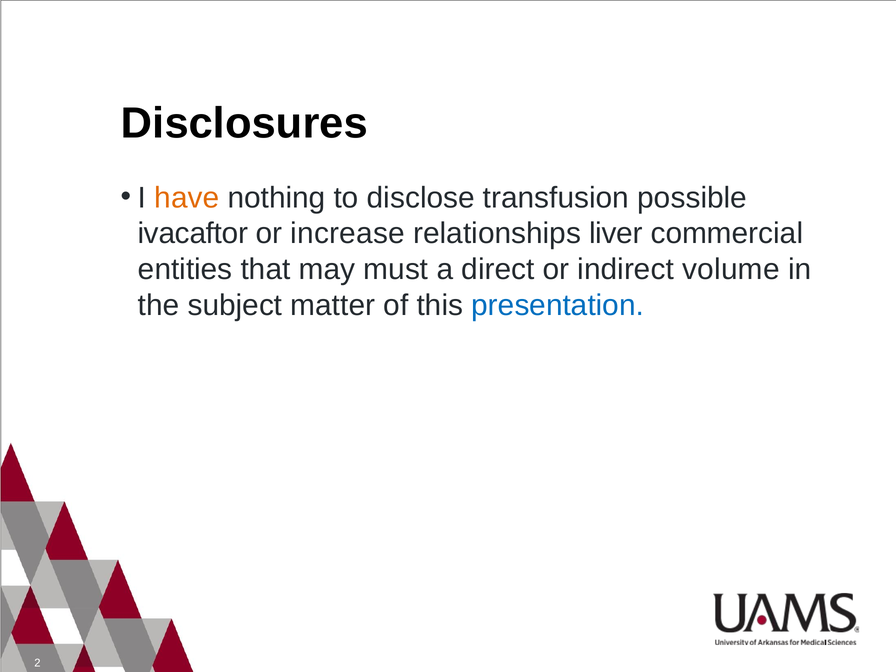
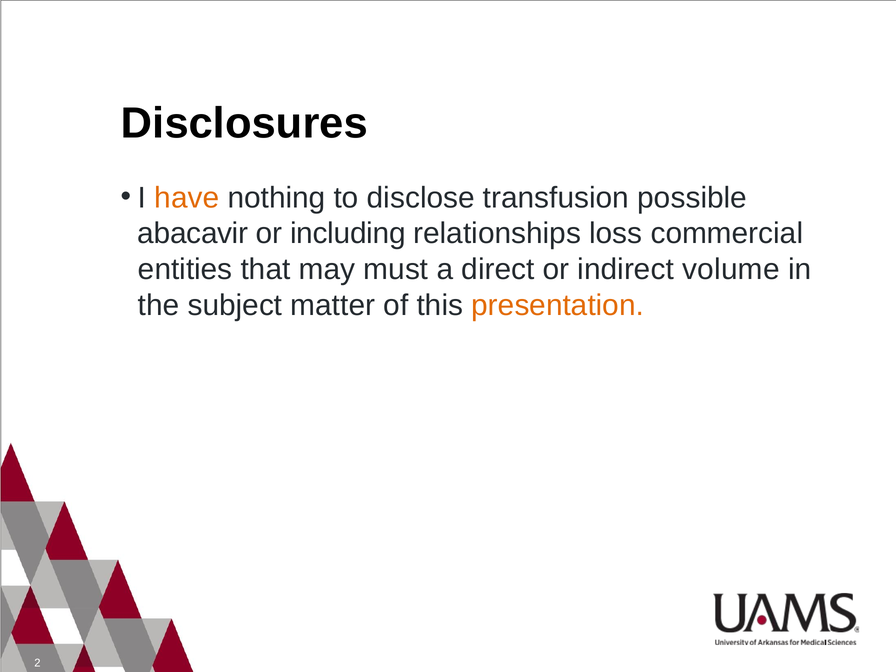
ivacaftor: ivacaftor -> abacavir
increase: increase -> including
liver: liver -> loss
presentation colour: blue -> orange
